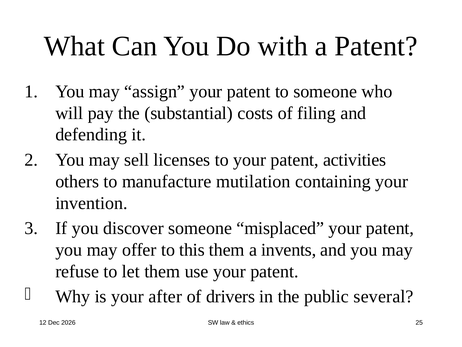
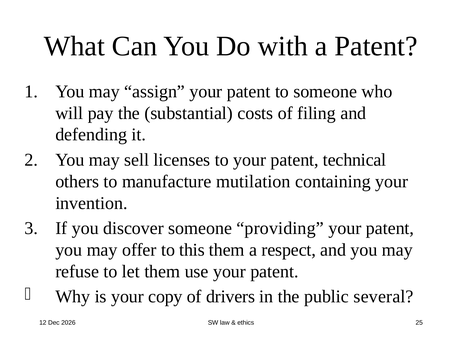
activities: activities -> technical
misplaced: misplaced -> providing
invents: invents -> respect
after: after -> copy
